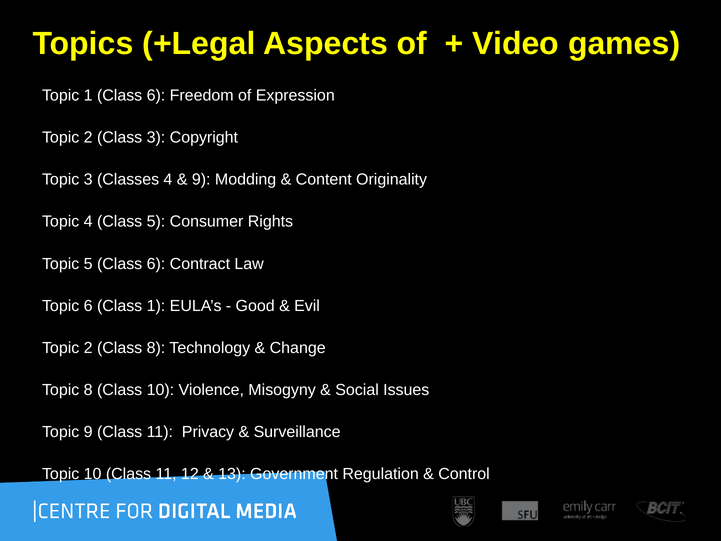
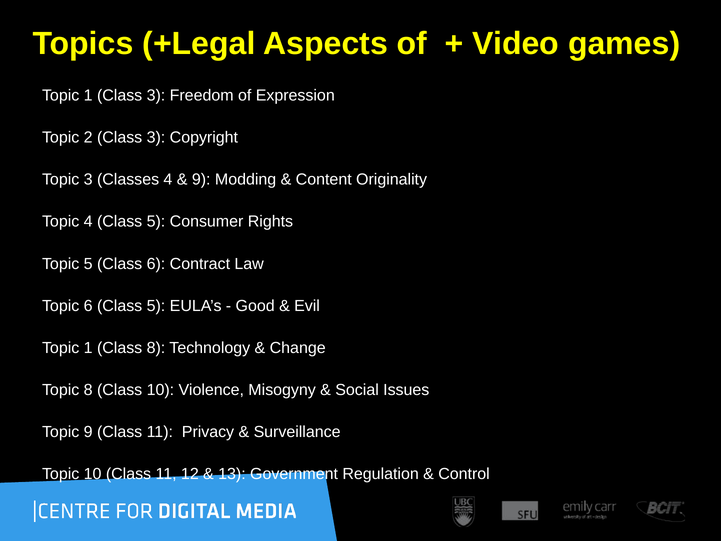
1 Class 6: 6 -> 3
6 Class 1: 1 -> 5
2 at (88, 348): 2 -> 1
